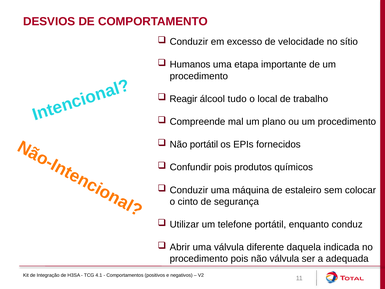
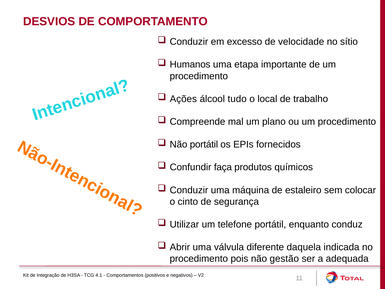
Reagir: Reagir -> Ações
Confundir pois: pois -> faça
não válvula: válvula -> gestão
